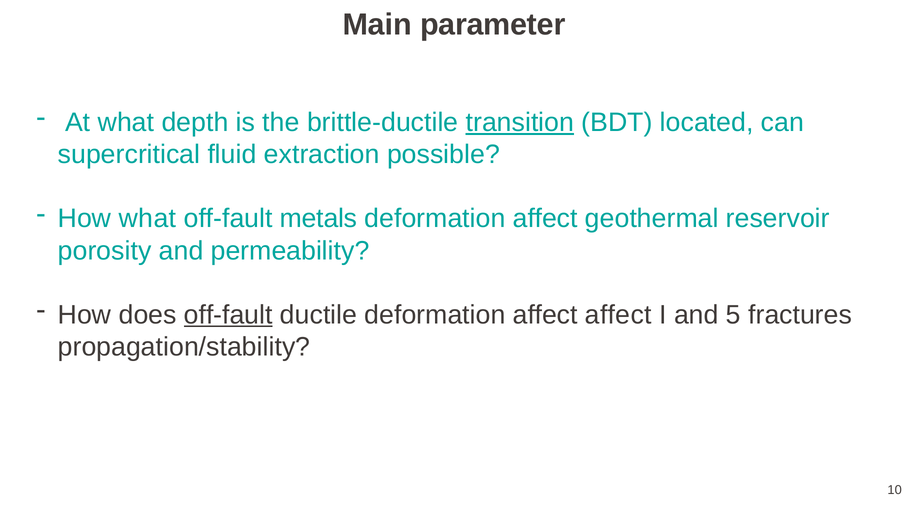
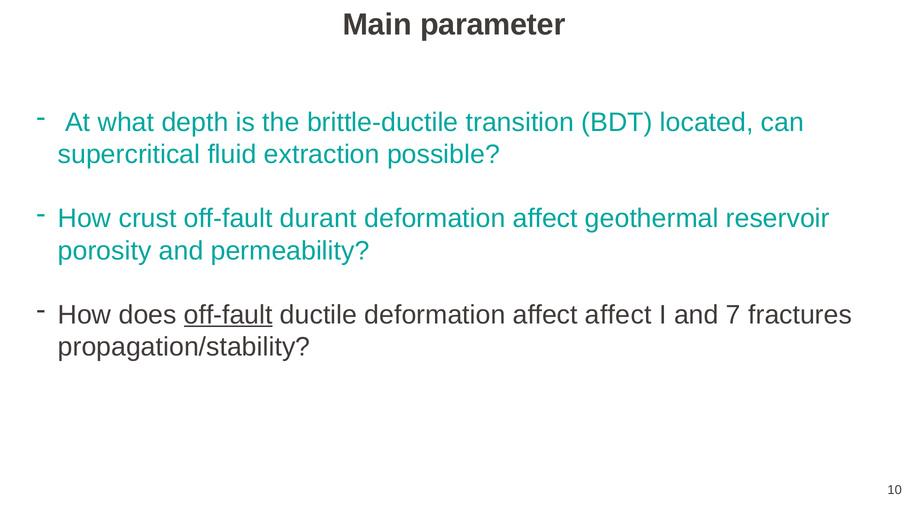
transition underline: present -> none
How what: what -> crust
metals: metals -> durant
5: 5 -> 7
